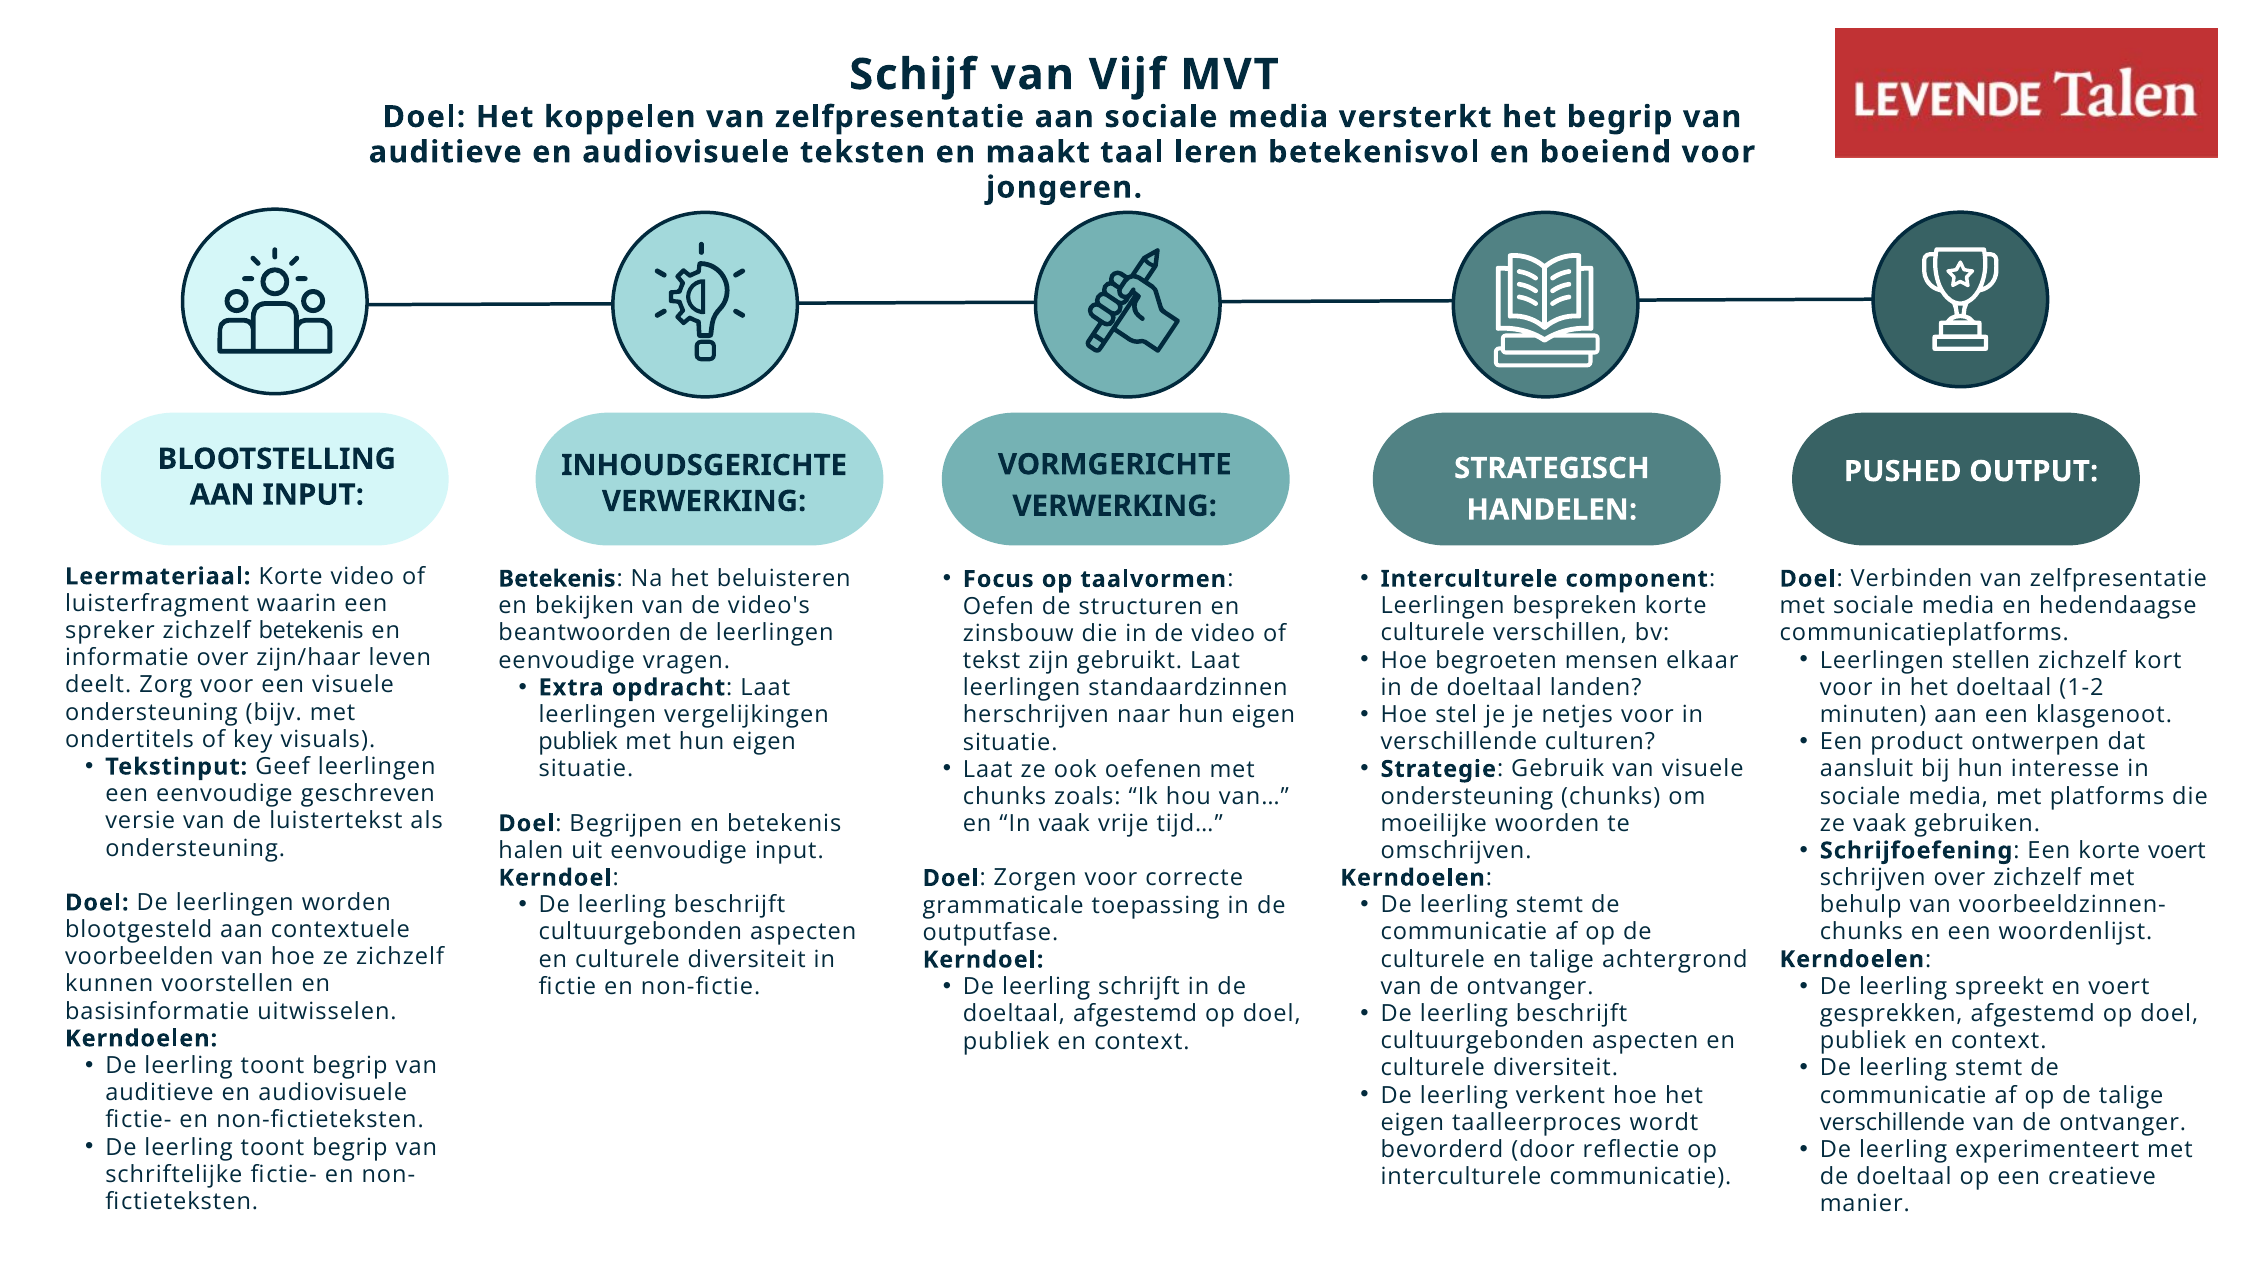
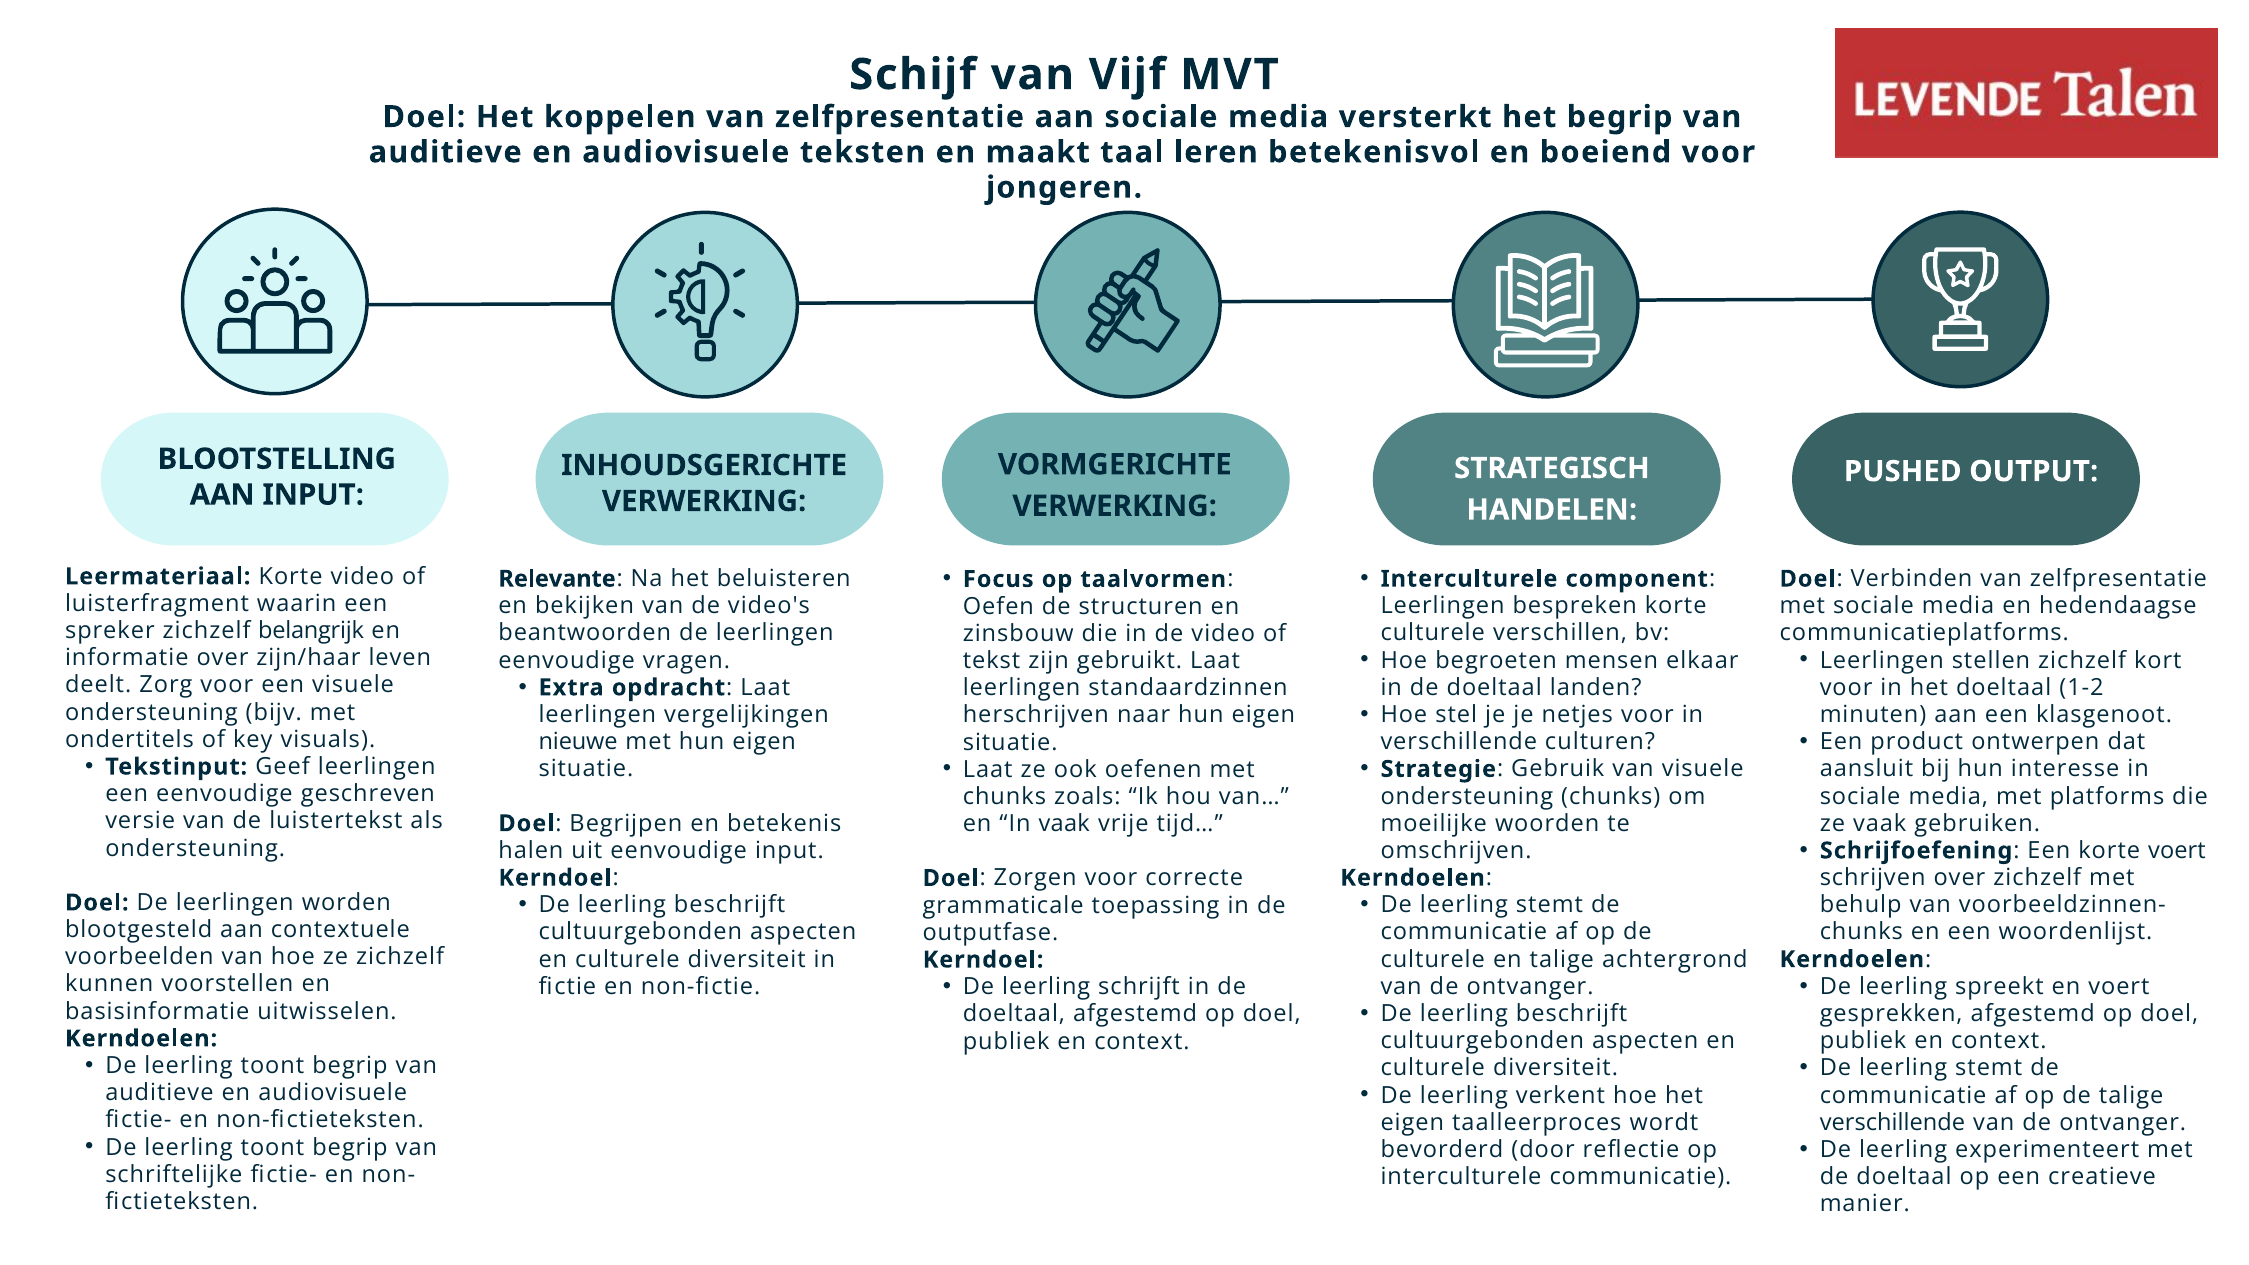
Betekenis at (557, 579): Betekenis -> Relevante
zichzelf betekenis: betekenis -> belangrijk
publiek at (578, 742): publiek -> nieuwe
